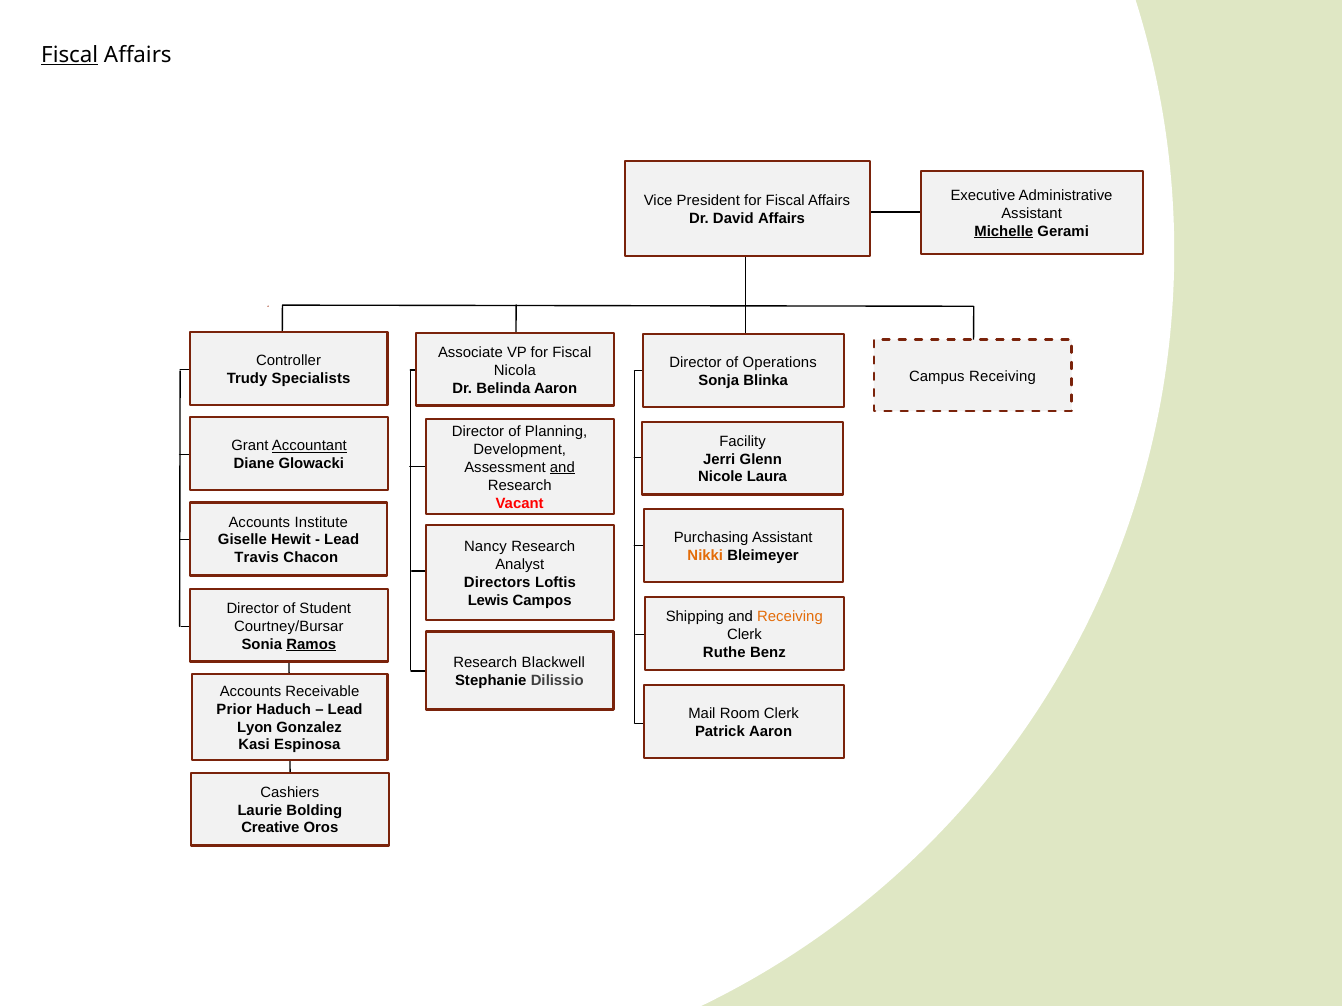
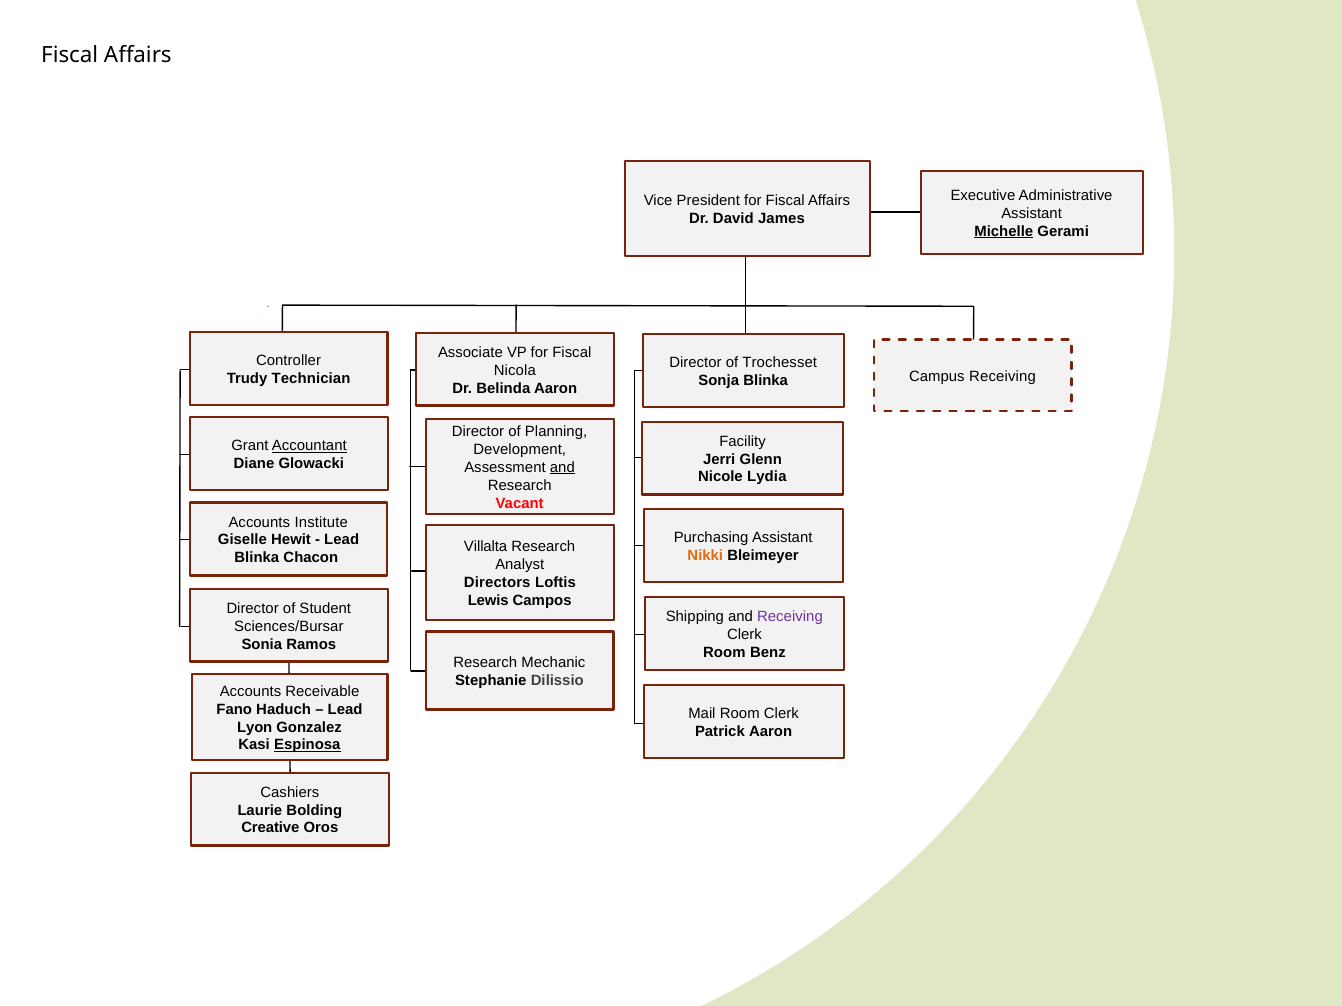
Fiscal at (70, 55) underline: present -> none
David Affairs: Affairs -> James
Operations: Operations -> Trochesset
Specialists: Specialists -> Technician
Laura: Laura -> Lydia
Nancy: Nancy -> Villalta
Travis at (257, 558): Travis -> Blinka
Receiving at (790, 617) colour: orange -> purple
Courtney/Bursar: Courtney/Bursar -> Sciences/Bursar
Ramos underline: present -> none
Ruthe at (724, 653): Ruthe -> Room
Blackwell: Blackwell -> Mechanic
Prior: Prior -> Fano
Espinosa underline: none -> present
